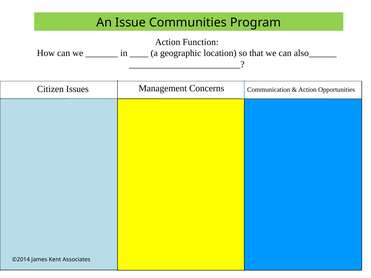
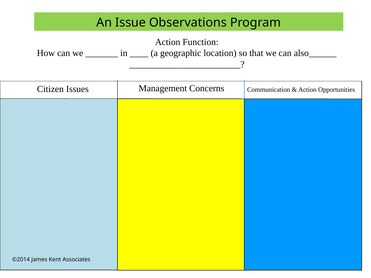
Communities: Communities -> Observations
